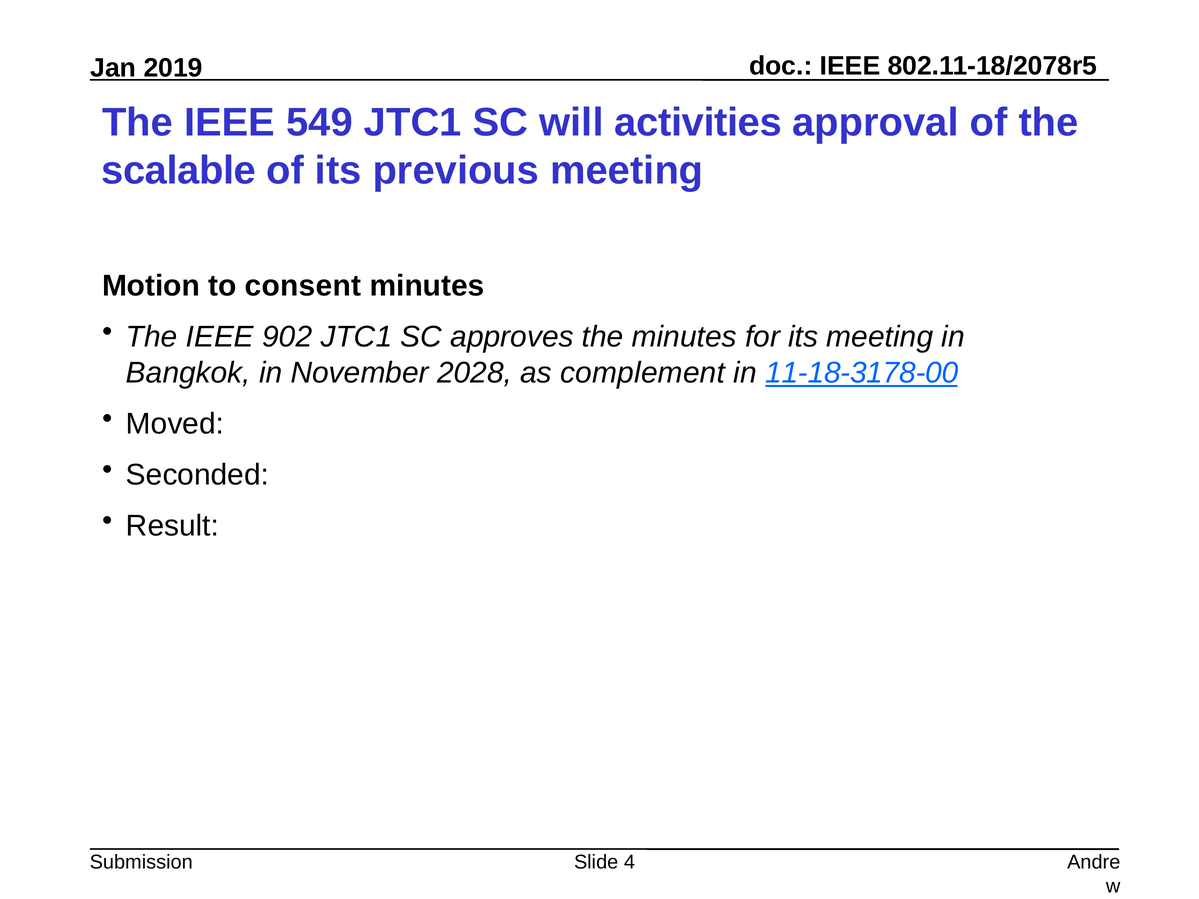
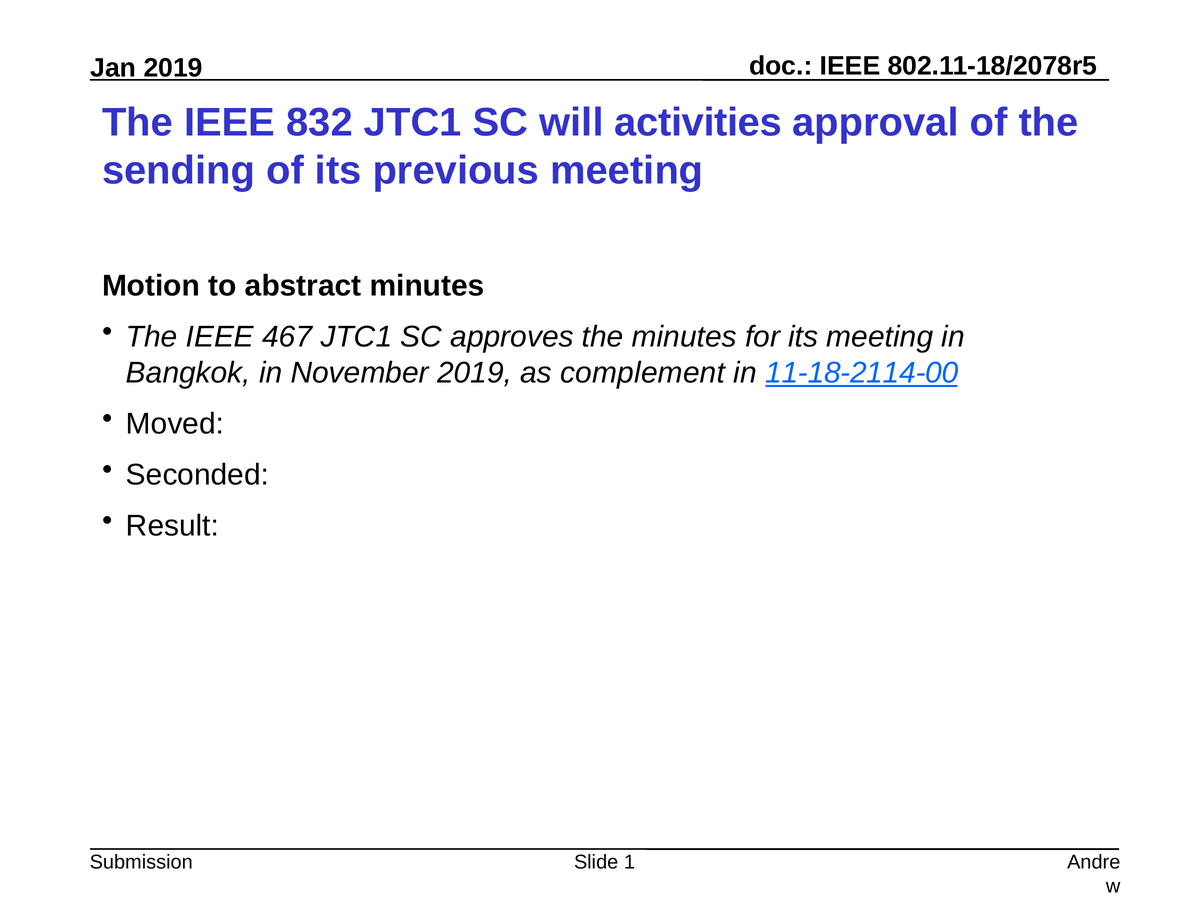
549: 549 -> 832
scalable: scalable -> sending
consent: consent -> abstract
902: 902 -> 467
November 2028: 2028 -> 2019
11-18-3178-00: 11-18-3178-00 -> 11-18-2114-00
4: 4 -> 1
